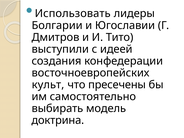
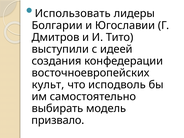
пресечены: пресечены -> исподволь
доктрина: доктрина -> призвало
